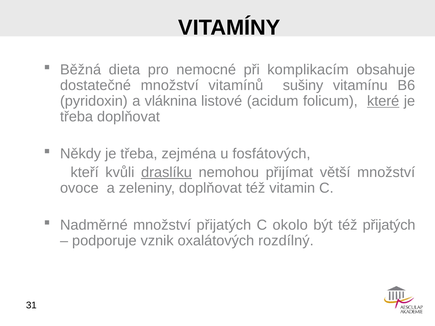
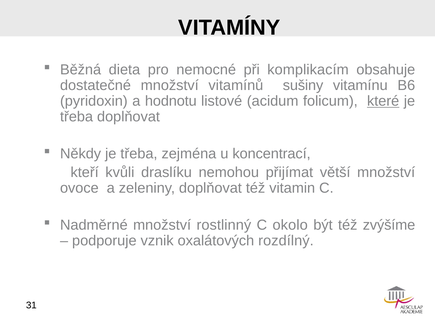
vláknina: vláknina -> hodnotu
fosfátových: fosfátových -> koncentrací
draslíku underline: present -> none
množství přijatých: přijatých -> rostlinný
též přijatých: přijatých -> zvýšíme
